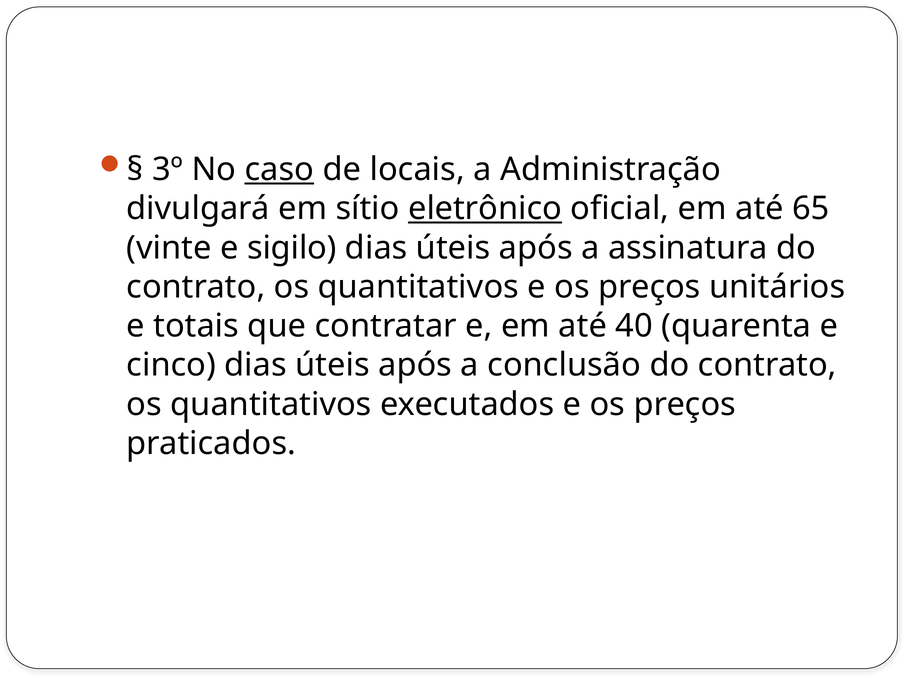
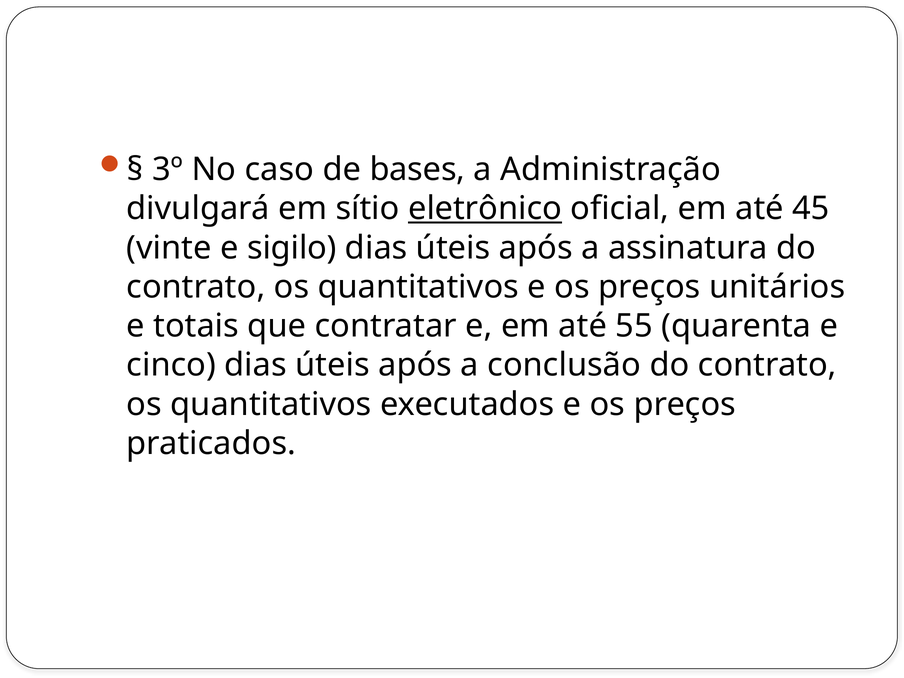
caso underline: present -> none
locais: locais -> bases
65: 65 -> 45
40: 40 -> 55
